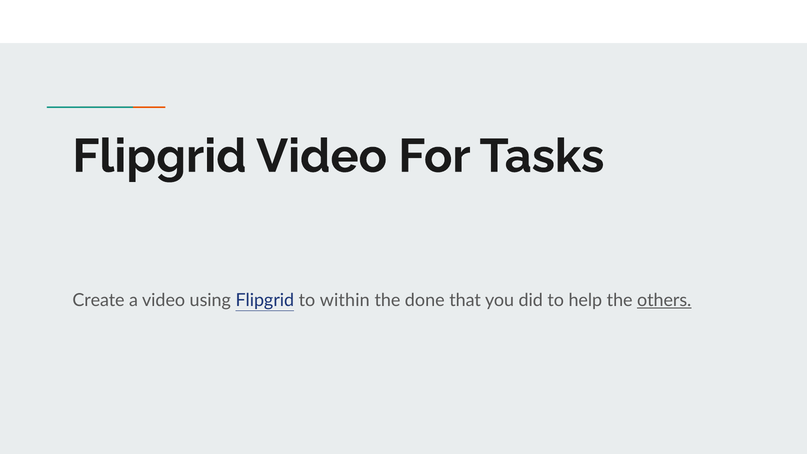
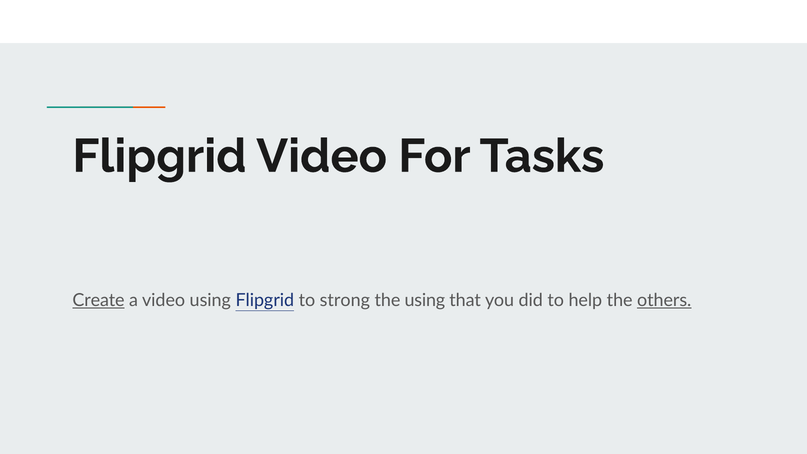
Create underline: none -> present
within: within -> strong
the done: done -> using
